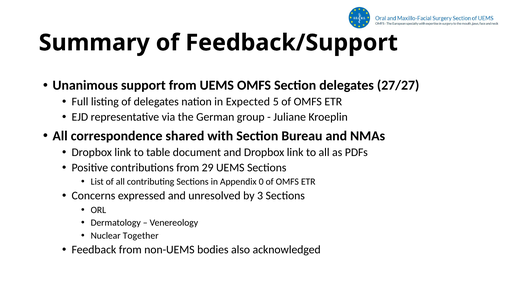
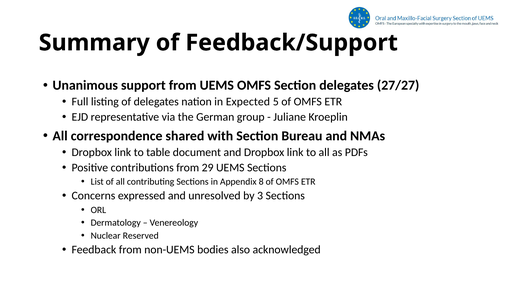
0: 0 -> 8
Together: Together -> Reserved
